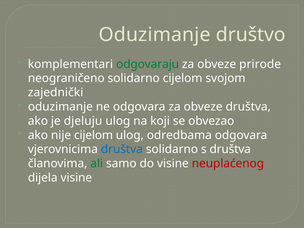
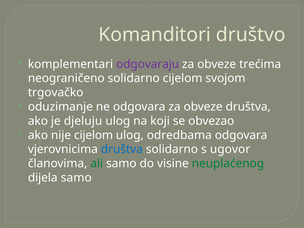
Oduzimanje at (155, 35): Oduzimanje -> Komanditori
odgovaraju colour: green -> purple
prirode: prirode -> trećima
zajednički: zajednički -> trgovačko
s društva: društva -> ugovor
neuplaćenog colour: red -> green
dijela visine: visine -> samo
